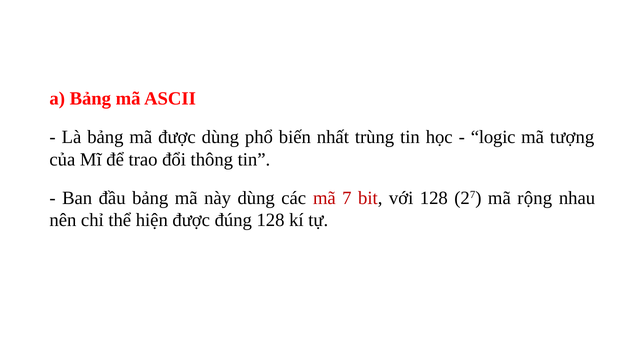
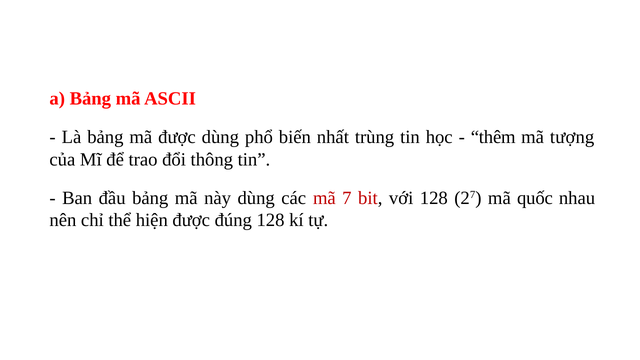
logic: logic -> thêm
rộng: rộng -> quốc
